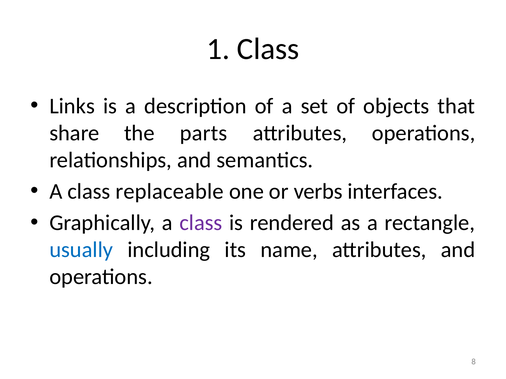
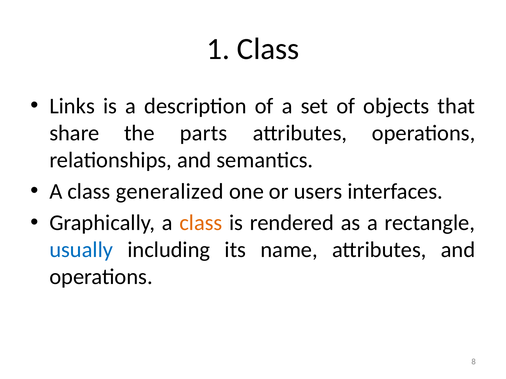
replaceable: replaceable -> generalized
verbs: verbs -> users
class at (201, 223) colour: purple -> orange
